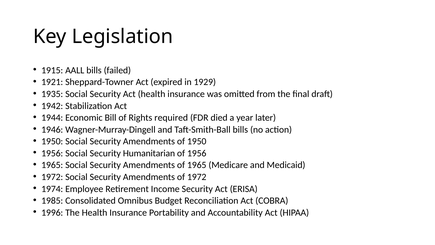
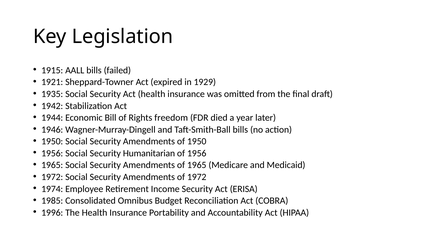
required: required -> freedom
